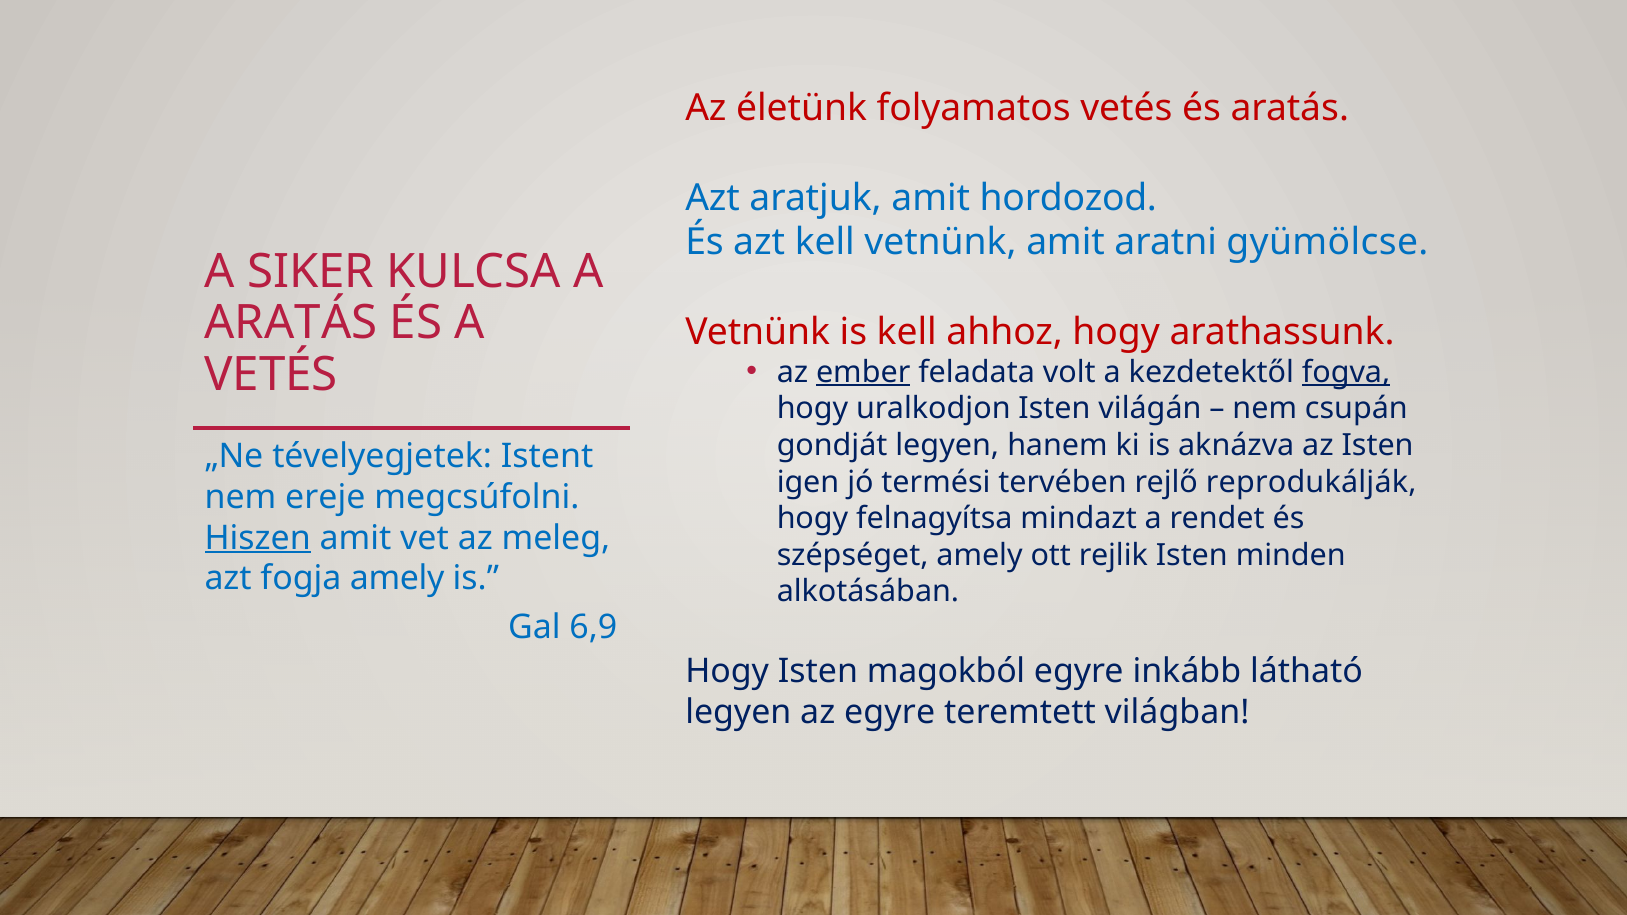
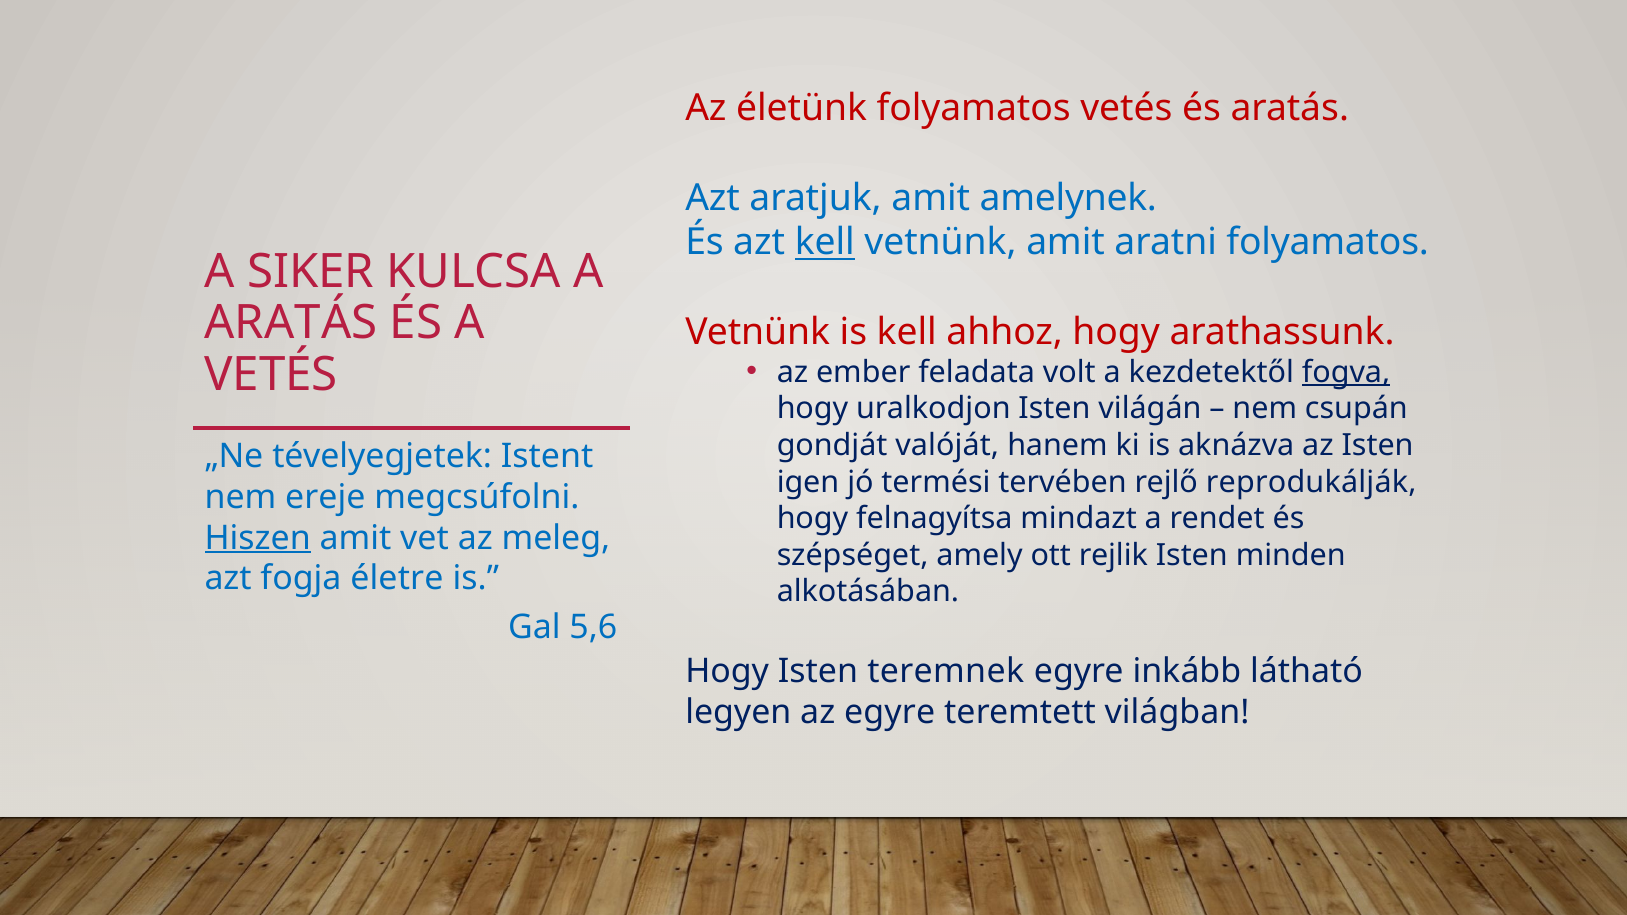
hordozod: hordozod -> amelynek
kell at (825, 243) underline: none -> present
aratni gyümölcse: gyümölcse -> folyamatos
ember underline: present -> none
gondját legyen: legyen -> valóját
fogja amely: amely -> életre
6,9: 6,9 -> 5,6
magokból: magokból -> teremnek
